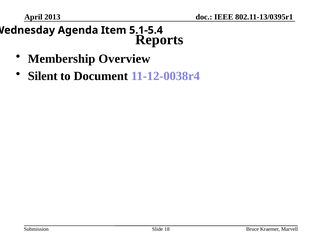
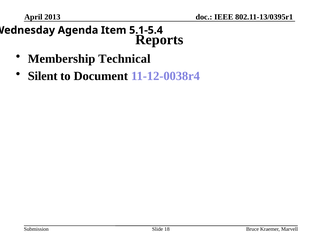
Overview: Overview -> Technical
